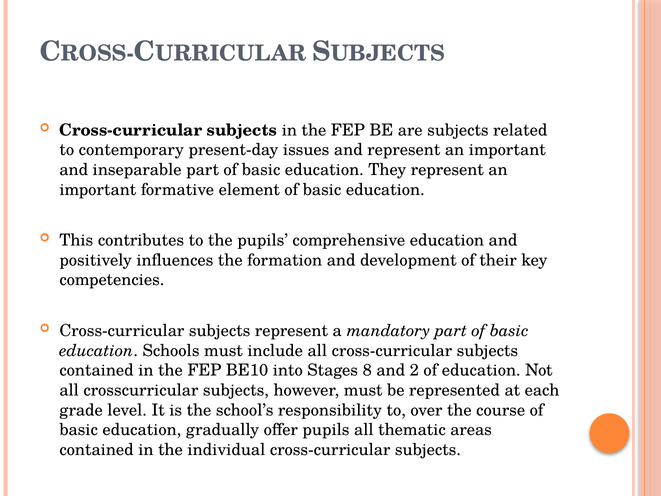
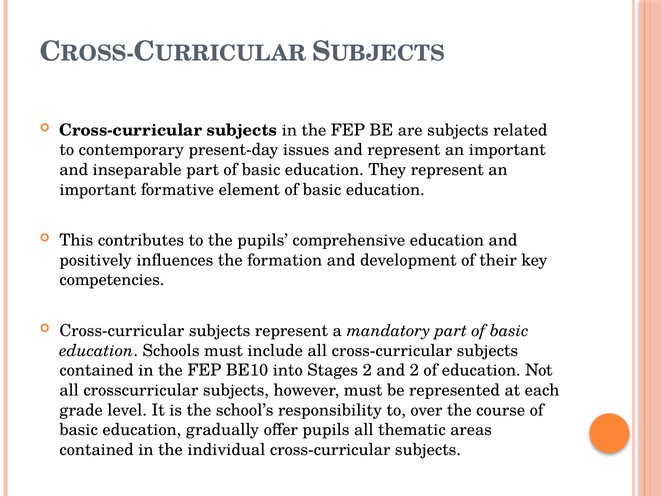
Stages 8: 8 -> 2
